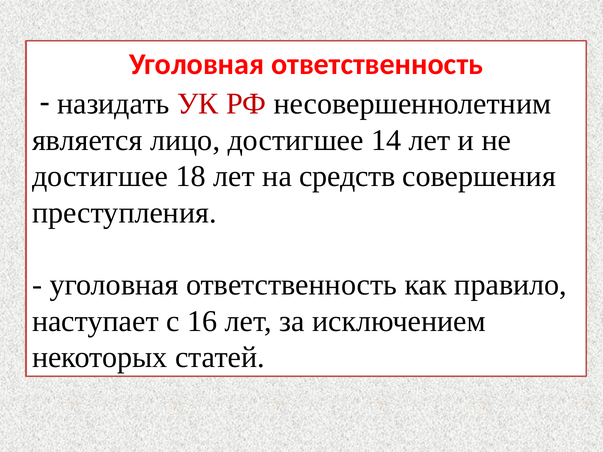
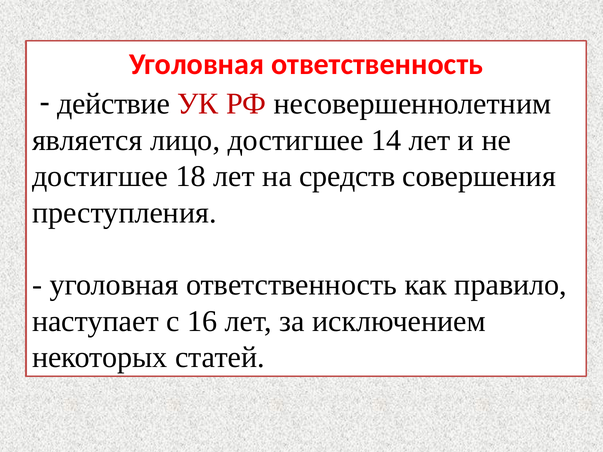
назидать: назидать -> действие
